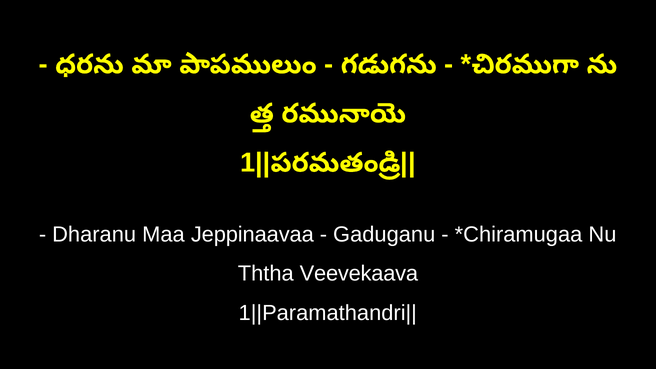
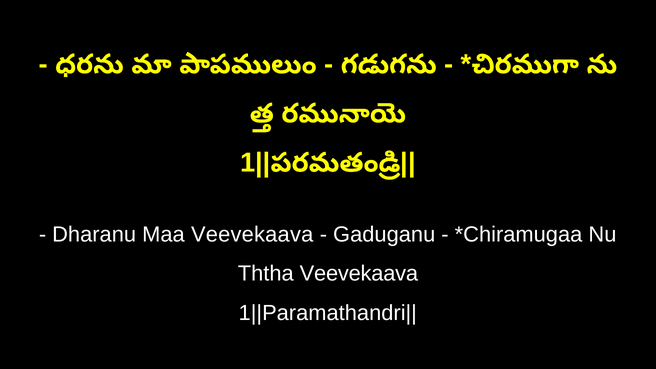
Maa Jeppinaavaa: Jeppinaavaa -> Veevekaava
